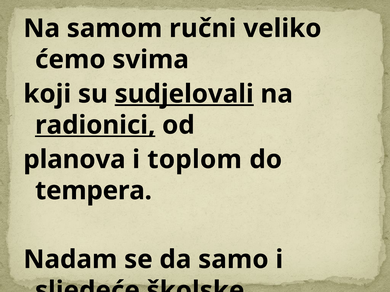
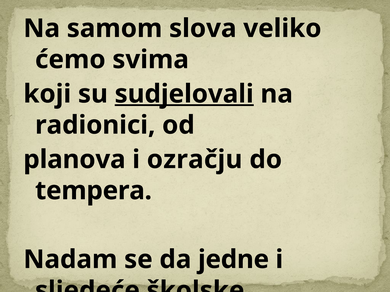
ručni: ručni -> slova
radionici underline: present -> none
toplom: toplom -> ozračju
samo: samo -> jedne
